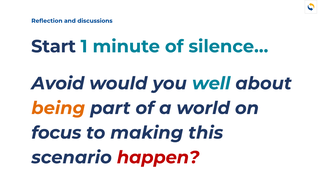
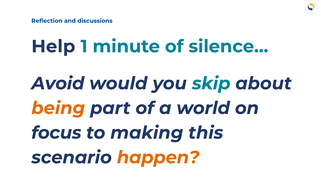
Start: Start -> Help
well: well -> skip
happen colour: red -> orange
